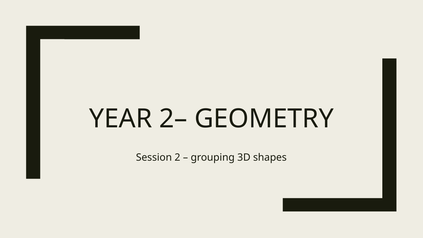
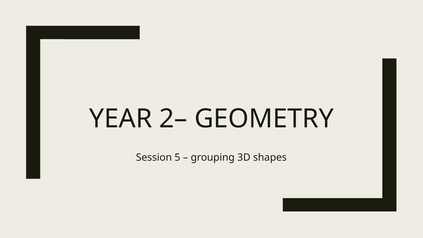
2: 2 -> 5
